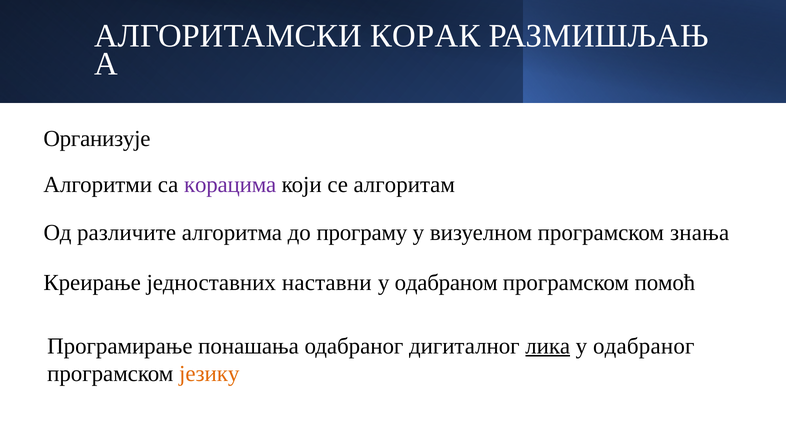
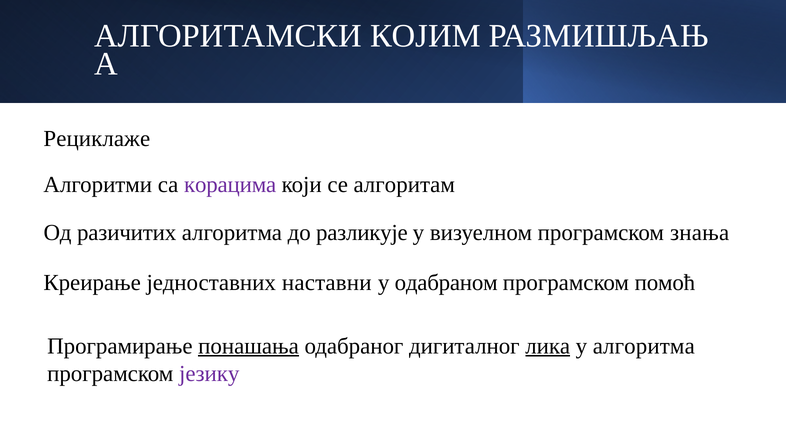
КОРАК: КОРАК -> КОЈИМ
Организује: Организује -> Рециклаже
различите: различите -> разичитих
програму: програму -> разликује
понашања underline: none -> present
у одабраног: одабраног -> алгоритма
језику colour: orange -> purple
